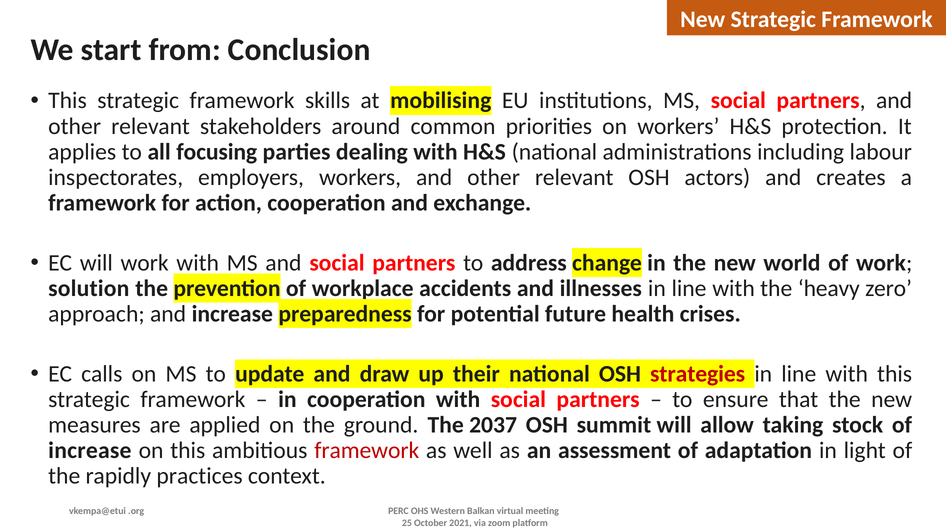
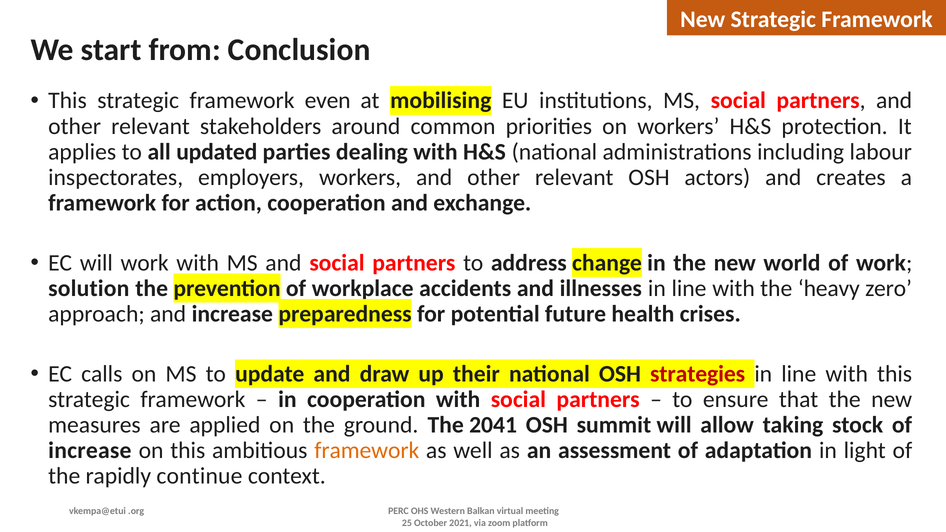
skills: skills -> even
focusing: focusing -> updated
2037: 2037 -> 2041
framework at (367, 451) colour: red -> orange
practices: practices -> continue
